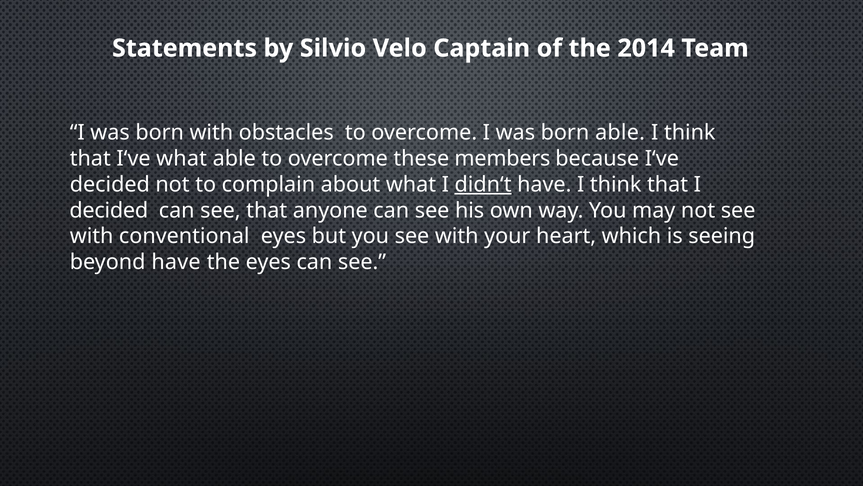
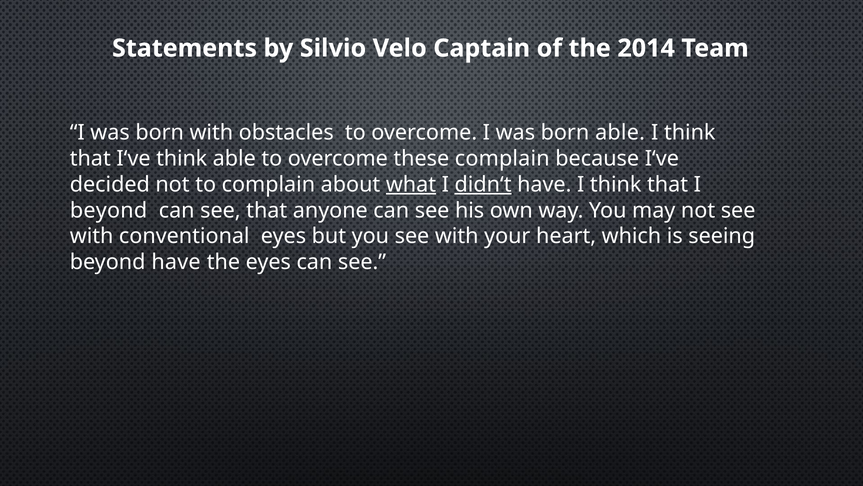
I‘ve what: what -> think
these members: members -> complain
what at (411, 184) underline: none -> present
decided at (109, 210): decided -> beyond
